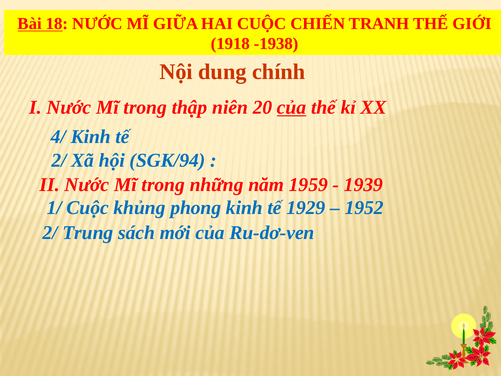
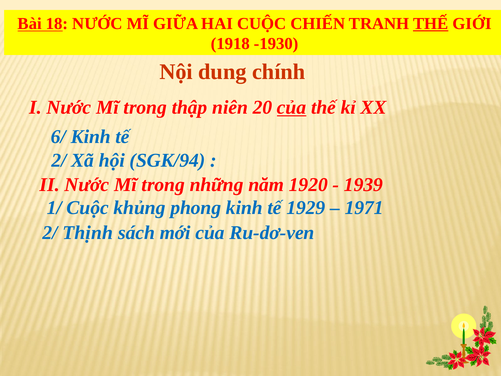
THẾ at (431, 24) underline: none -> present
-1938: -1938 -> -1930
4/: 4/ -> 6/
1959: 1959 -> 1920
1952: 1952 -> 1971
Trung: Trung -> Thịnh
